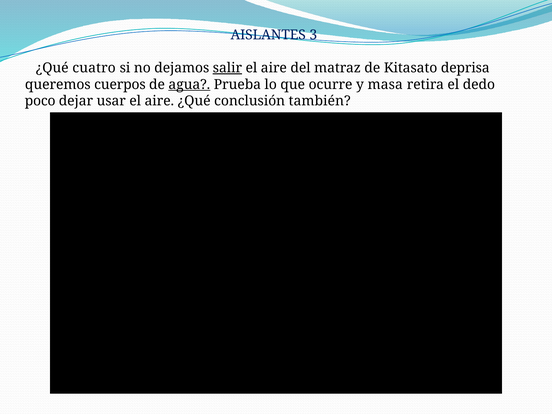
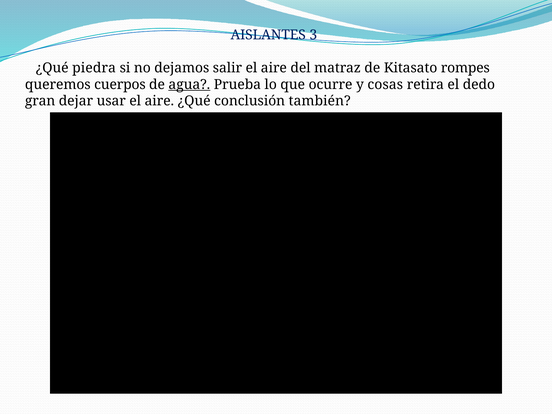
cuatro: cuatro -> piedra
salir underline: present -> none
deprisa: deprisa -> rompes
masa: masa -> cosas
poco: poco -> gran
